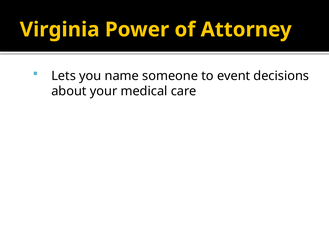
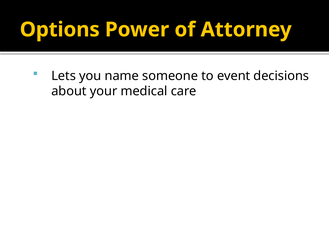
Virginia: Virginia -> Options
